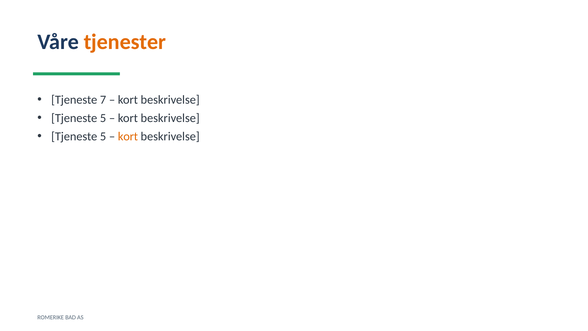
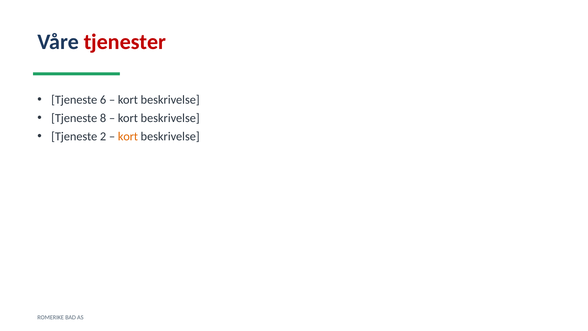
tjenester colour: orange -> red
7: 7 -> 6
5 at (103, 118): 5 -> 8
5 at (103, 136): 5 -> 2
